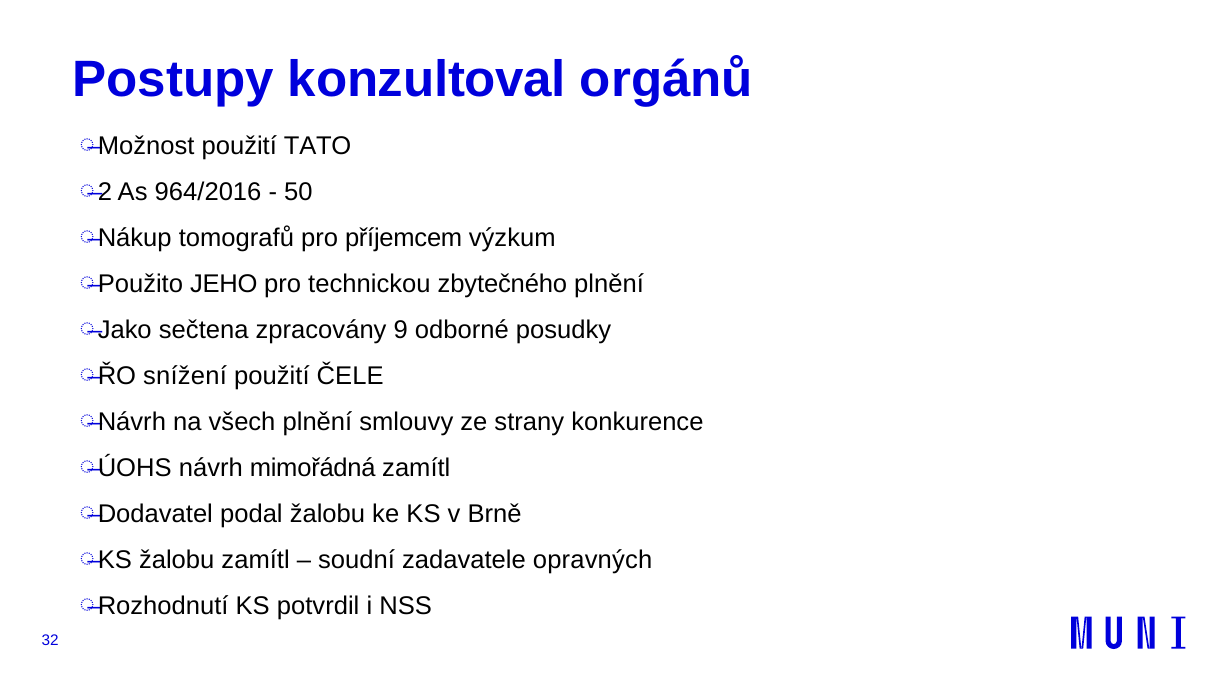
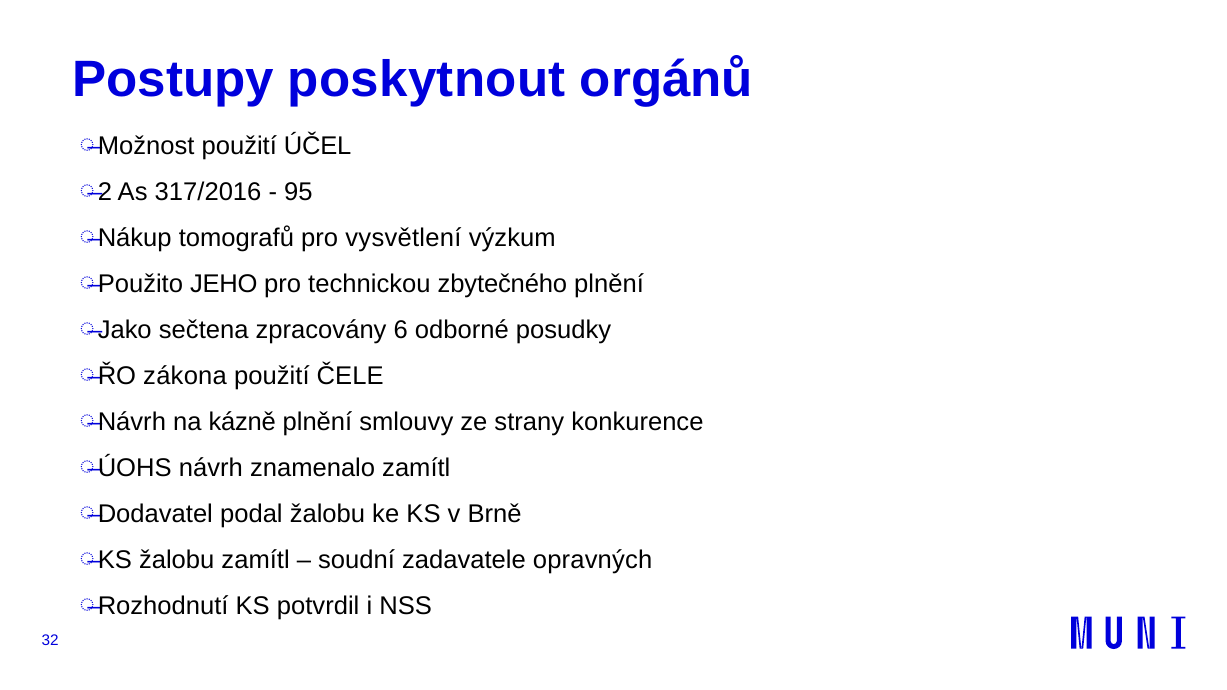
konzultoval: konzultoval -> poskytnout
TATO: TATO -> ÚČEL
964/2016: 964/2016 -> 317/2016
50: 50 -> 95
příjemcem: příjemcem -> vysvětlení
9: 9 -> 6
snížení: snížení -> zákona
všech: všech -> kázně
mimořádná: mimořádná -> znamenalo
